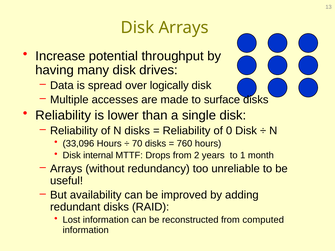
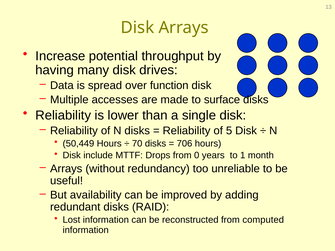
logically: logically -> function
0: 0 -> 5
33,096: 33,096 -> 50,449
760: 760 -> 706
internal: internal -> include
2: 2 -> 0
